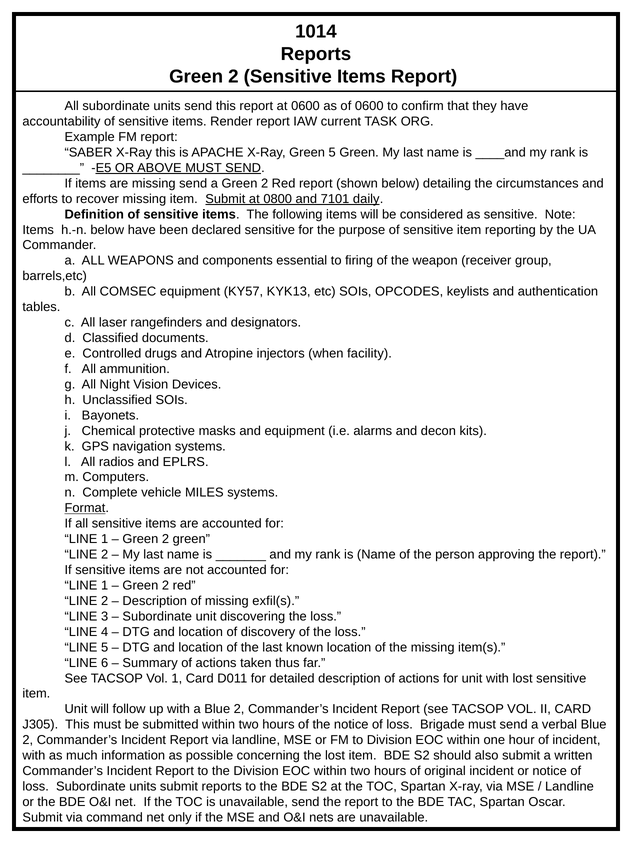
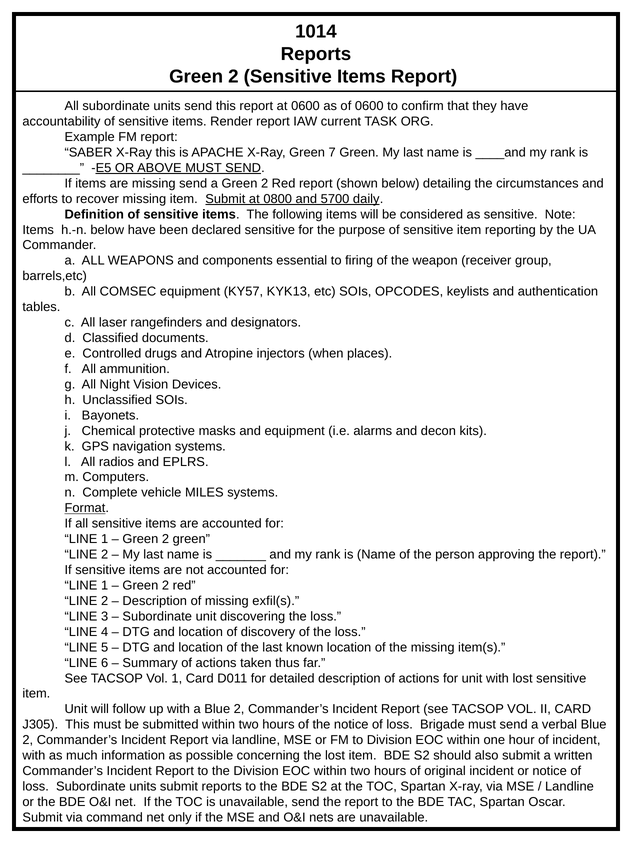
Green 5: 5 -> 7
7101: 7101 -> 5700
facility: facility -> places
